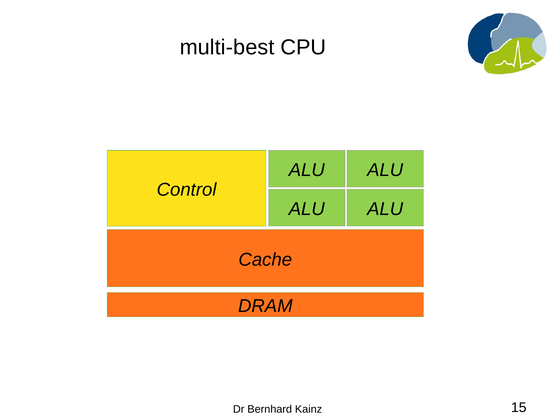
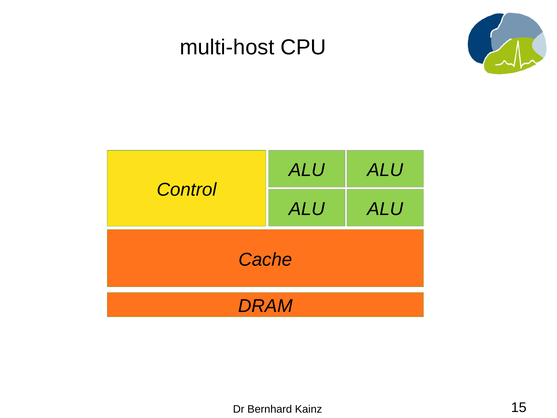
multi-best: multi-best -> multi-host
